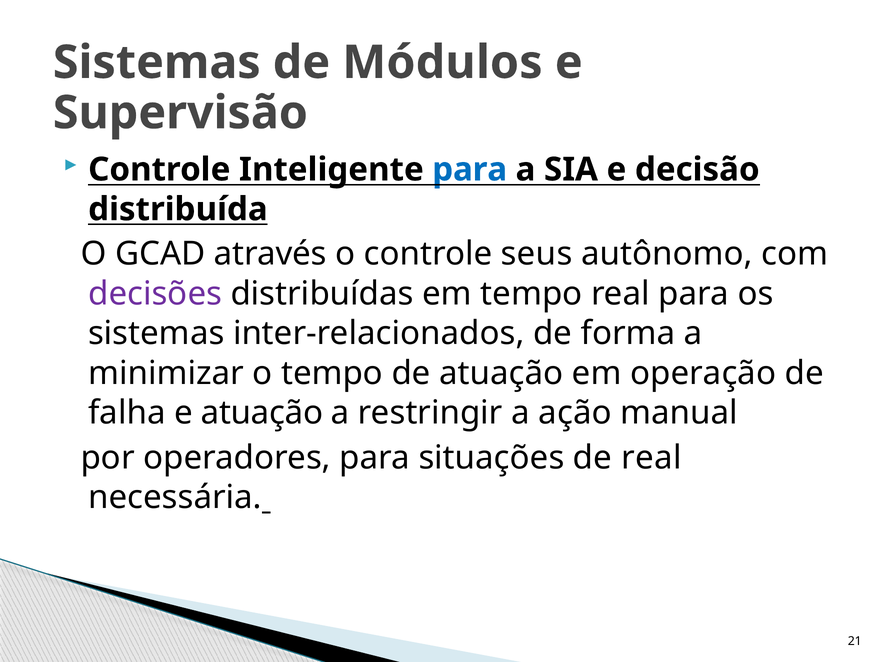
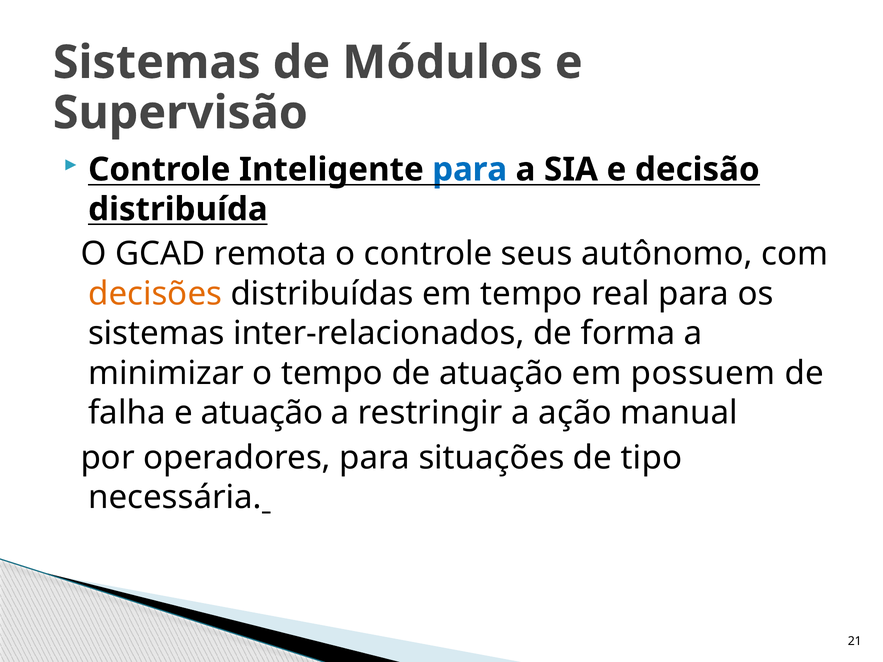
através: através -> remota
decisões colour: purple -> orange
operação: operação -> possuem
de real: real -> tipo
